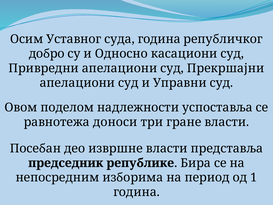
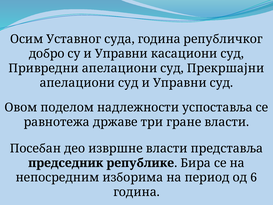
су и Односно: Односно -> Управни
доноси: доноси -> државе
1: 1 -> 6
